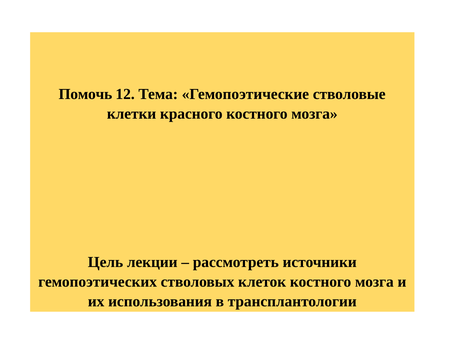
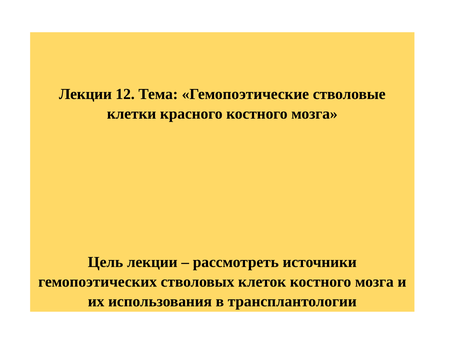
Помочь at (85, 94): Помочь -> Лекции
